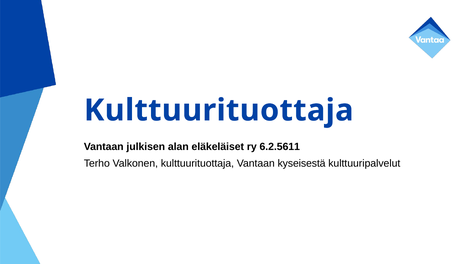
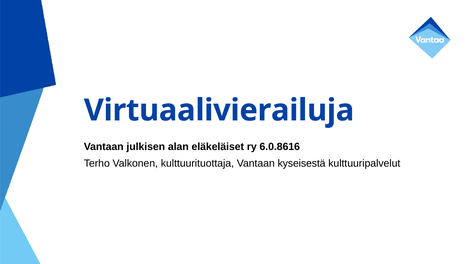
Kulttuurituottaja at (219, 110): Kulttuurituottaja -> Virtuaalivierailuja
6.2.5611: 6.2.5611 -> 6.0.8616
